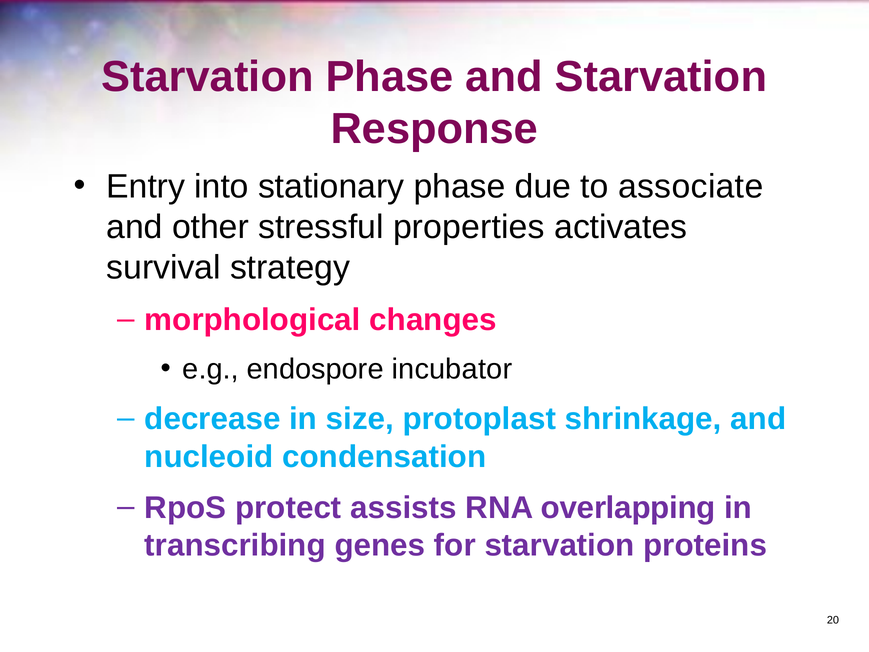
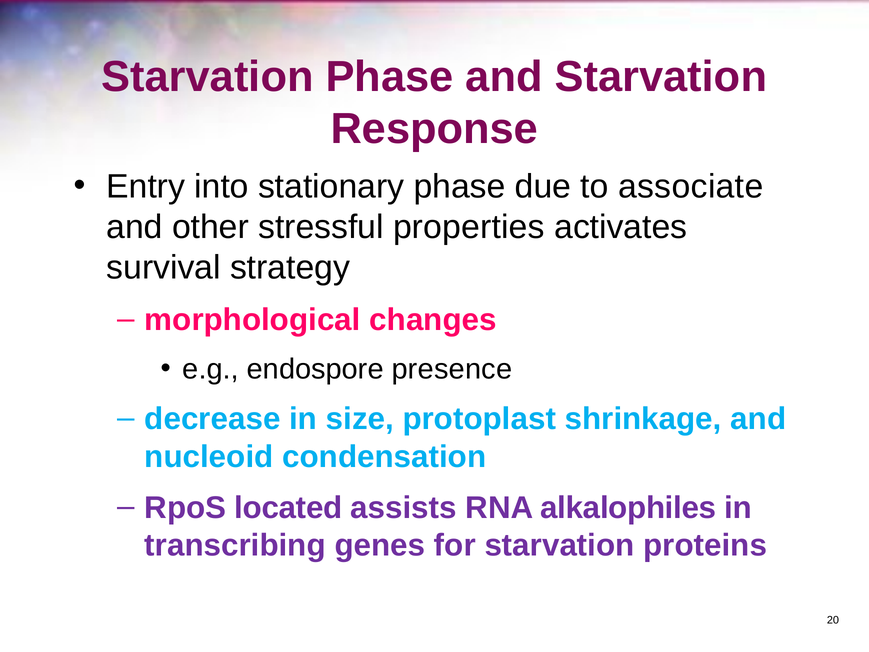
incubator: incubator -> presence
protect: protect -> located
overlapping: overlapping -> alkalophiles
